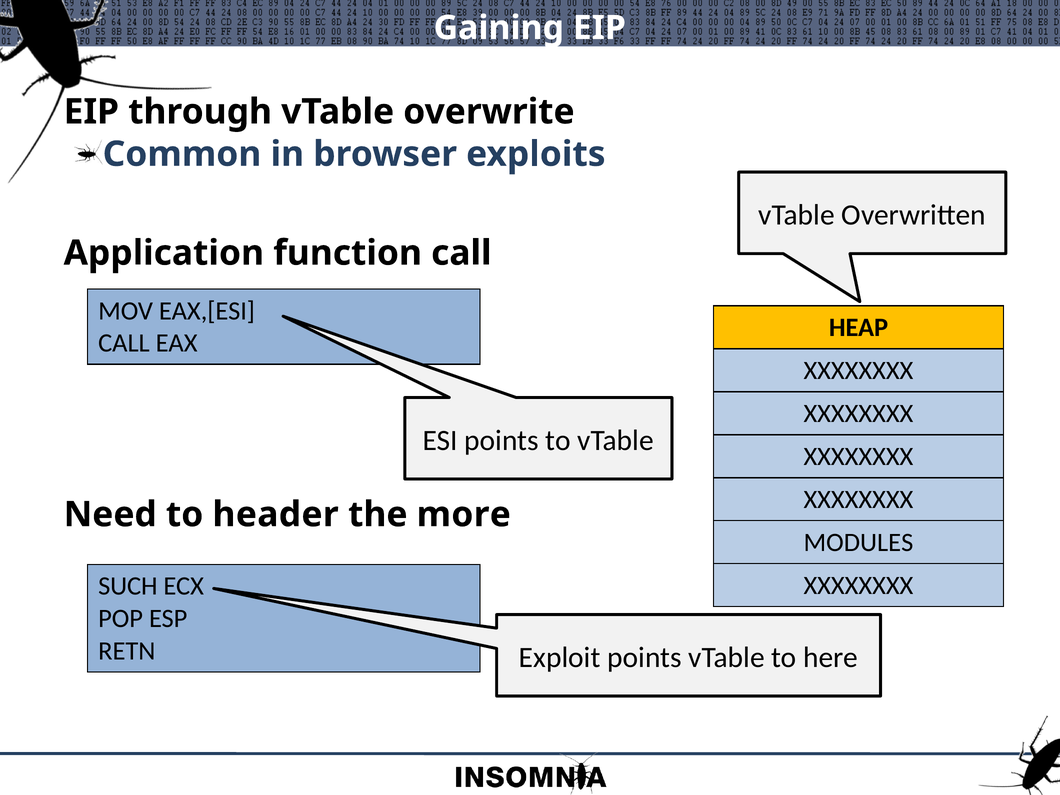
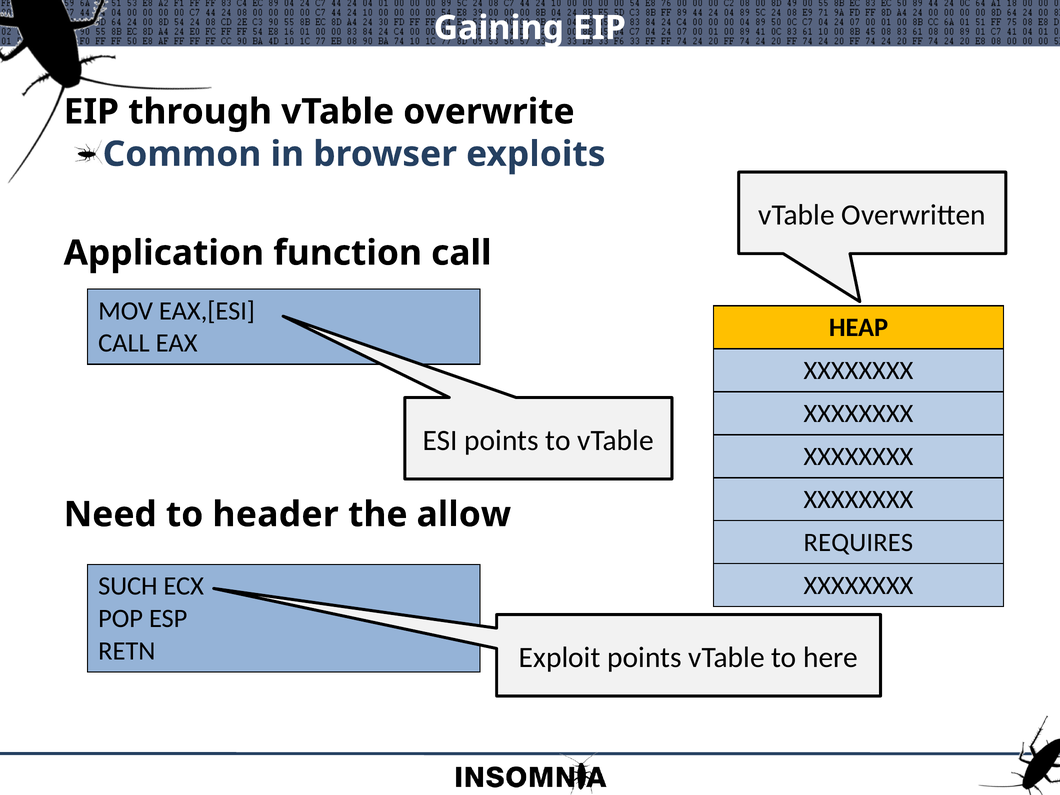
more: more -> allow
MODULES: MODULES -> REQUIRES
